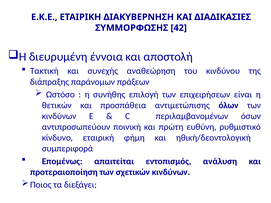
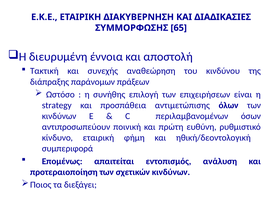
42: 42 -> 65
θετικών: θετικών -> strategy
